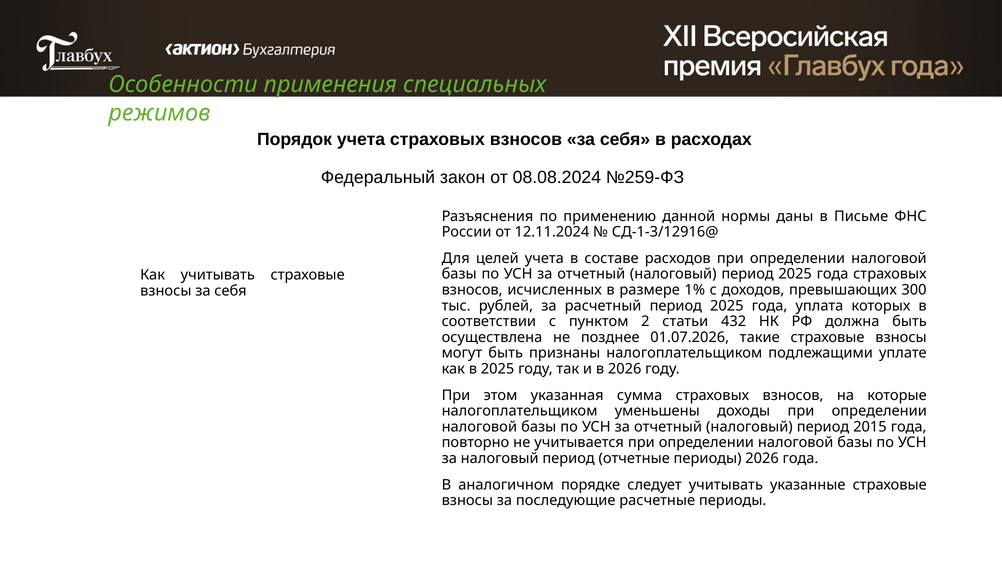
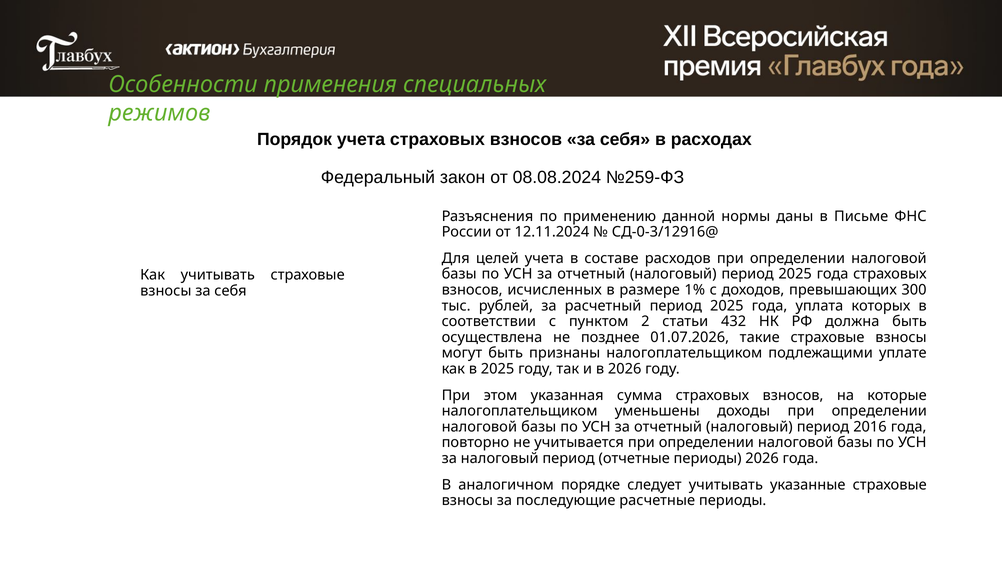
СД-1-3/12916@: СД-1-3/12916@ -> СД-0-3/12916@
2015: 2015 -> 2016
